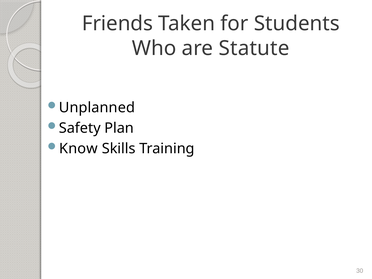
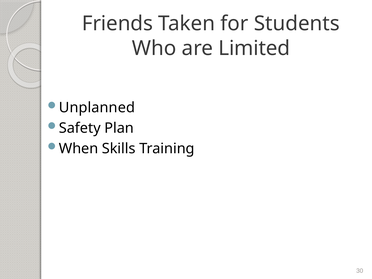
Statute: Statute -> Limited
Know: Know -> When
